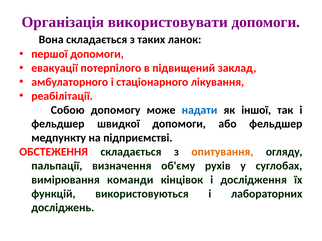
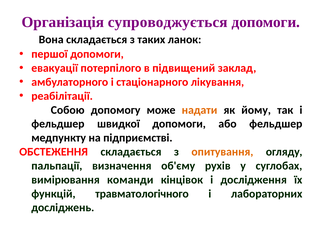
використовувати: використовувати -> супроводжується
надати colour: blue -> orange
іншої: іншої -> йому
використовуються: використовуються -> травматологічного
